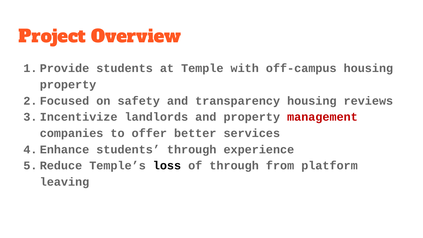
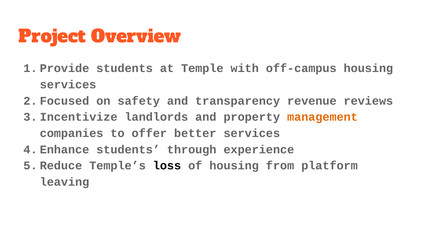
property at (68, 85): property -> services
transparency housing: housing -> revenue
management colour: red -> orange
of through: through -> housing
